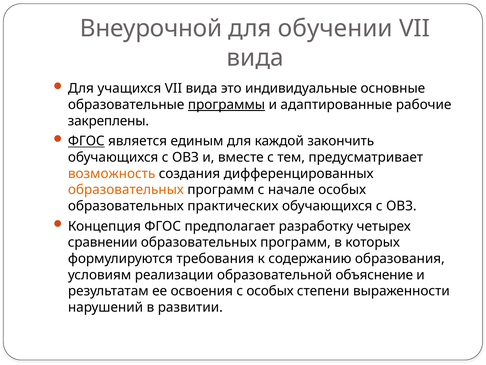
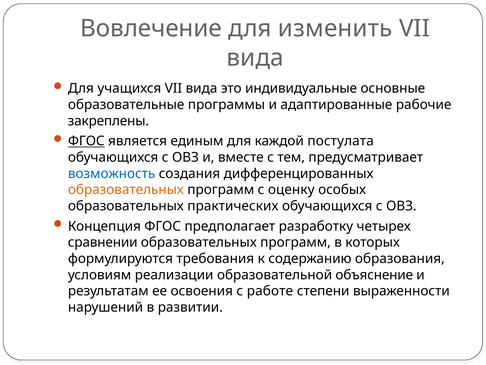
Внеурочной: Внеурочной -> Вовлечение
обучении: обучении -> изменить
программы underline: present -> none
закончить: закончить -> постулата
возможность colour: orange -> blue
начале: начале -> оценку
с особых: особых -> работе
